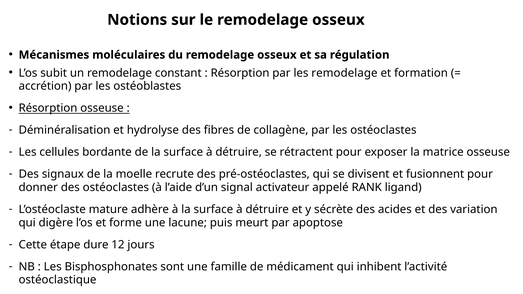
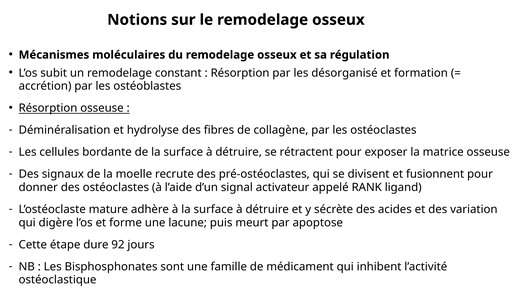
les remodelage: remodelage -> désorganisé
12: 12 -> 92
